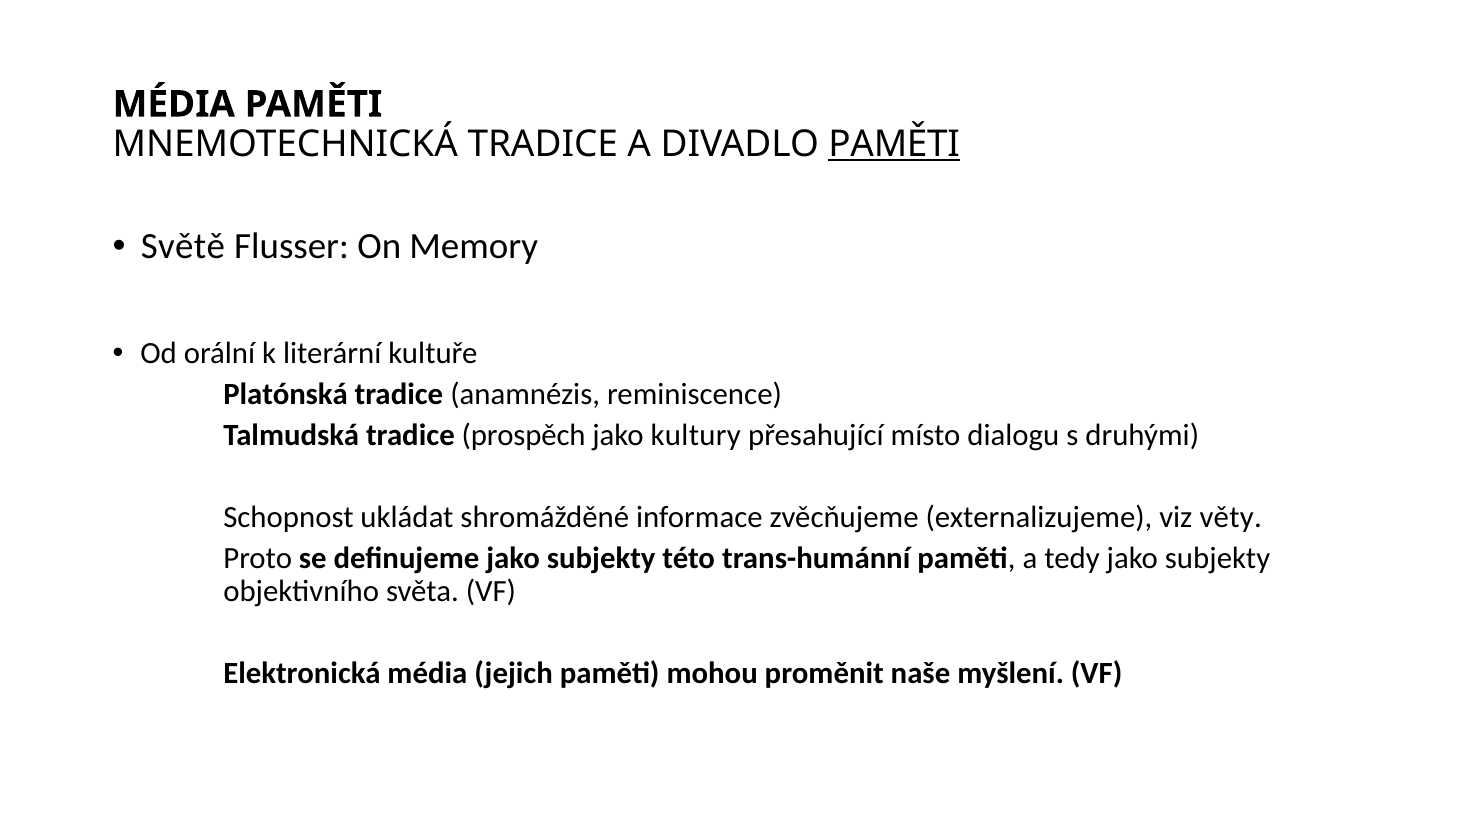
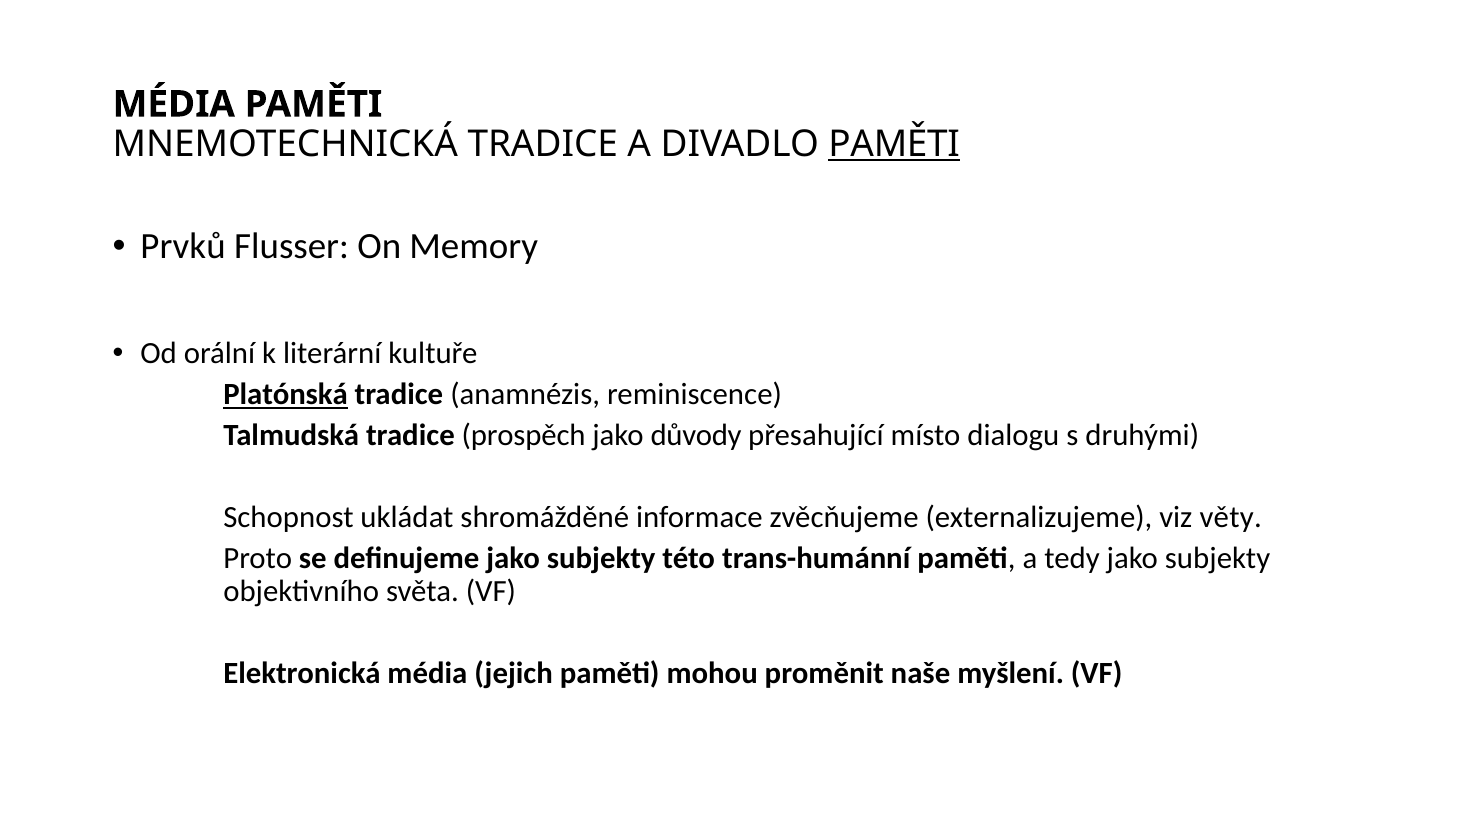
Světě: Světě -> Prvků
Platónská underline: none -> present
kultury: kultury -> důvody
